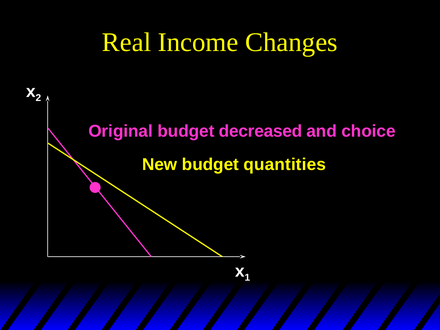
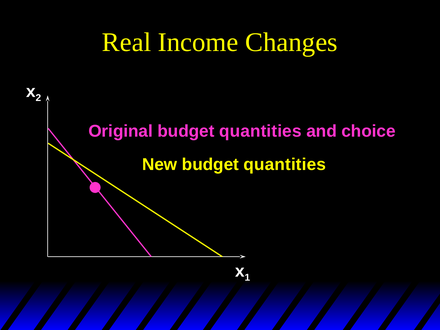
Original budget decreased: decreased -> quantities
